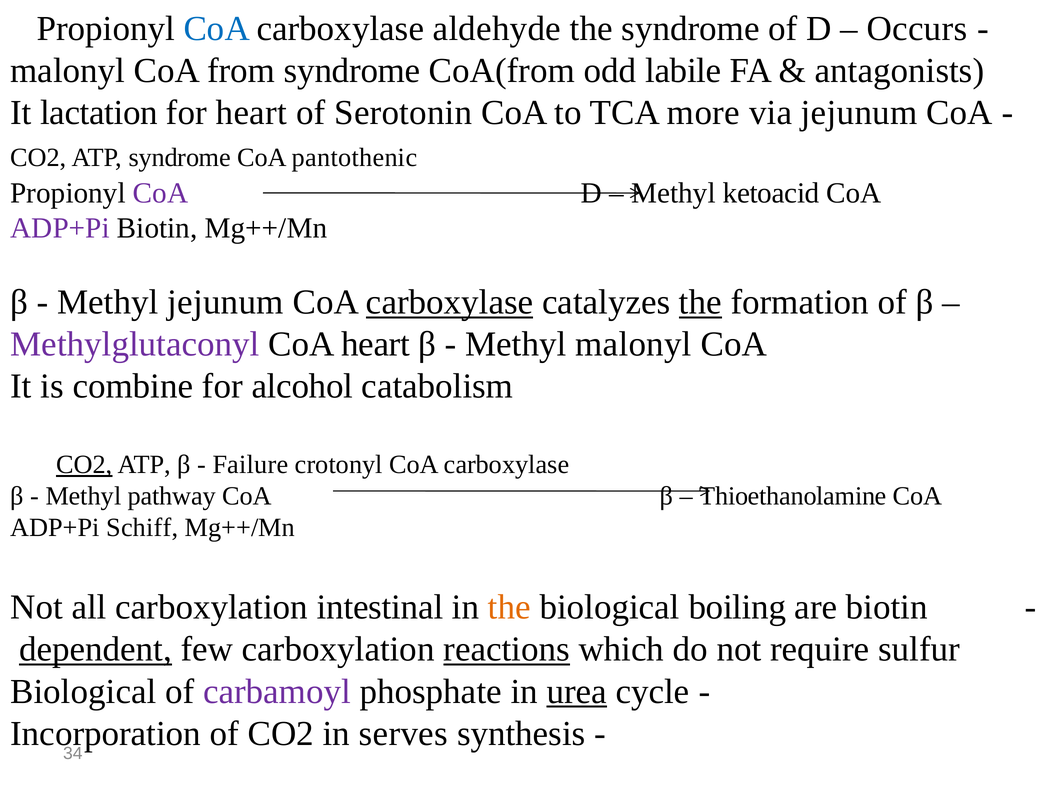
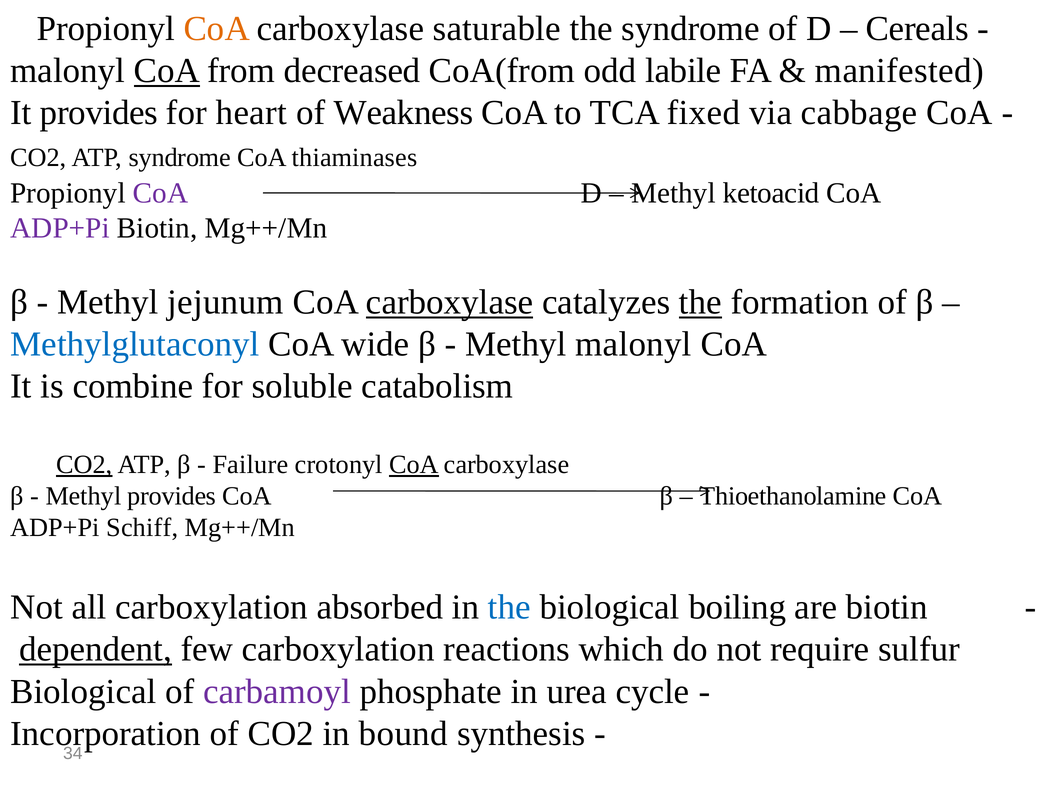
CoA at (217, 29) colour: blue -> orange
aldehyde: aldehyde -> saturable
Occurs: Occurs -> Cereals
CoA at (167, 71) underline: none -> present
from syndrome: syndrome -> decreased
antagonists: antagonists -> manifested
It lactation: lactation -> provides
Serotonin: Serotonin -> Weakness
more: more -> fixed
via jejunum: jejunum -> cabbage
pantothenic: pantothenic -> thiaminases
Methylglutaconyl colour: purple -> blue
CoA heart: heart -> wide
alcohol: alcohol -> soluble
CoA at (414, 465) underline: none -> present
Methyl pathway: pathway -> provides
intestinal: intestinal -> absorbed
the at (509, 607) colour: orange -> blue
reactions underline: present -> none
urea underline: present -> none
serves: serves -> bound
